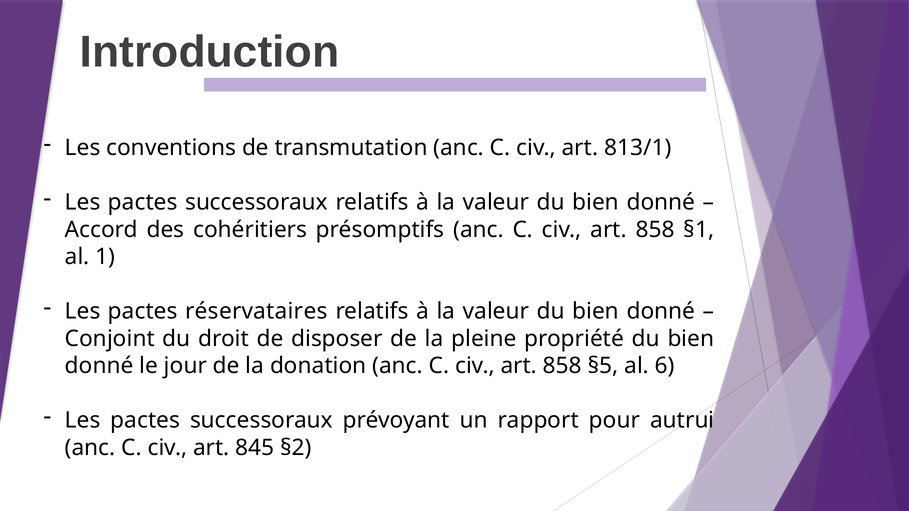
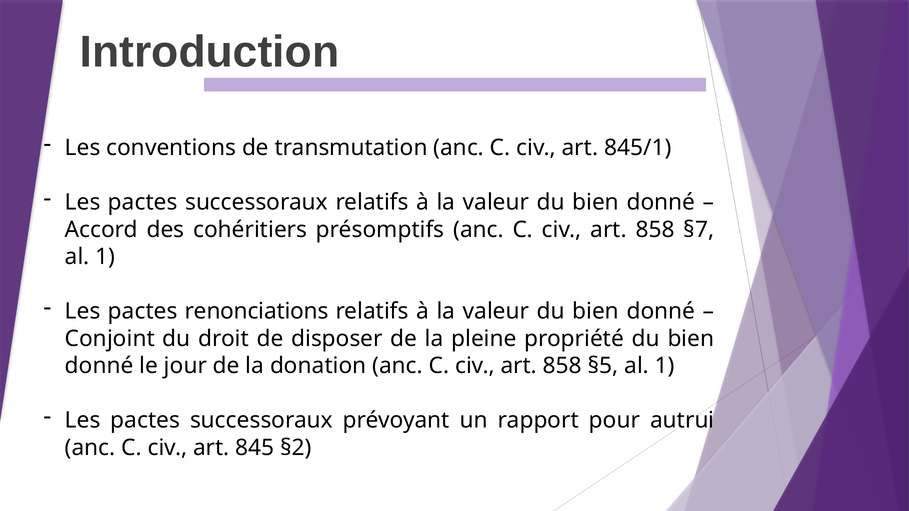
813/1: 813/1 -> 845/1
§1: §1 -> §7
réservataires: réservataires -> renonciations
§5 al 6: 6 -> 1
